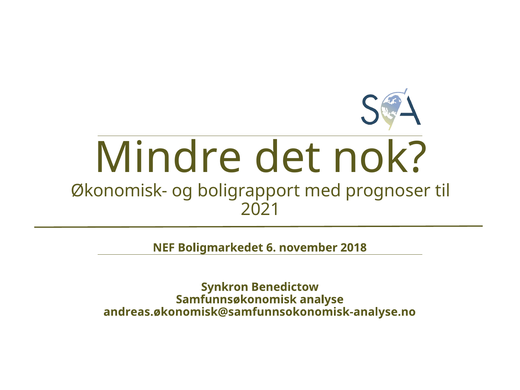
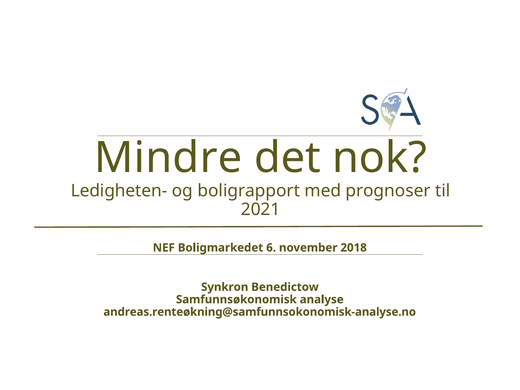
Økonomisk-: Økonomisk- -> Ledigheten-
andreas.økonomisk@samfunnsokonomisk-analyse.no: andreas.økonomisk@samfunnsokonomisk-analyse.no -> andreas.renteøkning@samfunnsokonomisk-analyse.no
